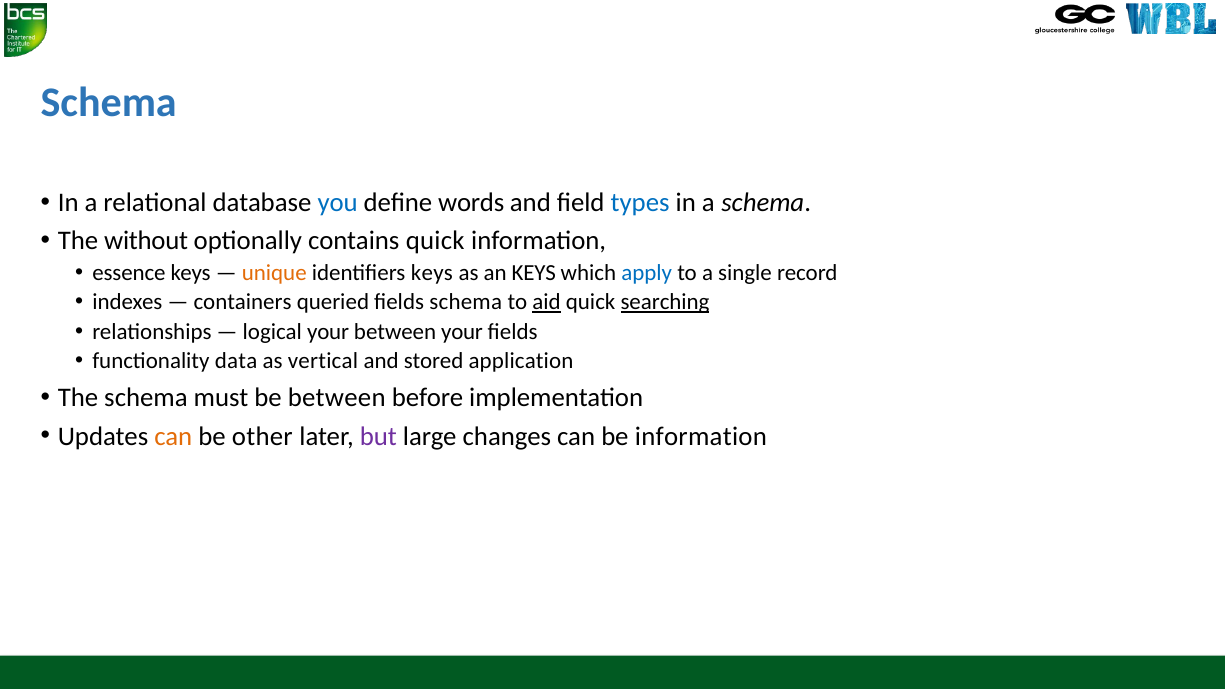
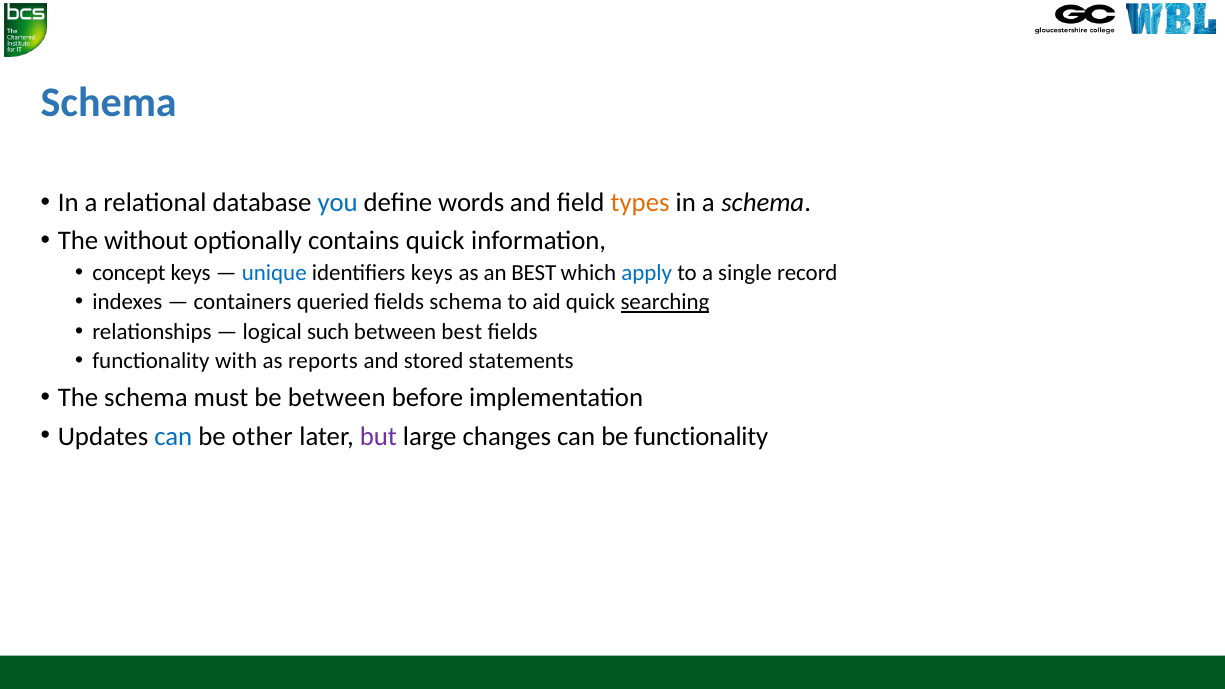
types colour: blue -> orange
essence: essence -> concept
unique colour: orange -> blue
an KEYS: KEYS -> BEST
aid underline: present -> none
logical your: your -> such
between your: your -> best
data: data -> with
vertical: vertical -> reports
application: application -> statements
can at (173, 436) colour: orange -> blue
be information: information -> functionality
